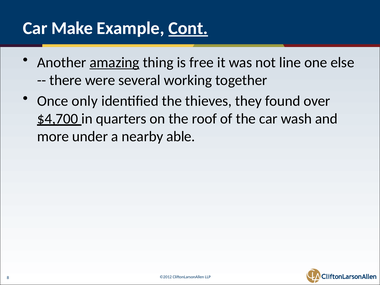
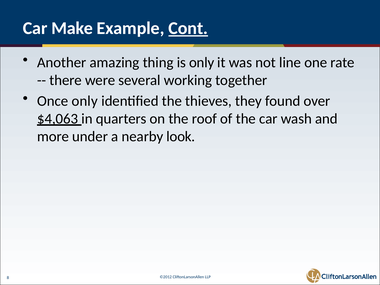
amazing underline: present -> none
is free: free -> only
else: else -> rate
$4,700: $4,700 -> $4,063
able: able -> look
